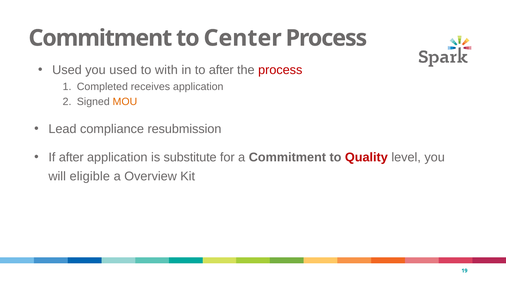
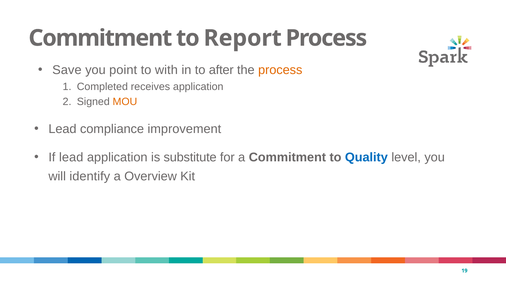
Center: Center -> Report
Used at (67, 70): Used -> Save
you used: used -> point
process at (280, 70) colour: red -> orange
resubmission: resubmission -> improvement
If after: after -> lead
Quality colour: red -> blue
eligible: eligible -> identify
